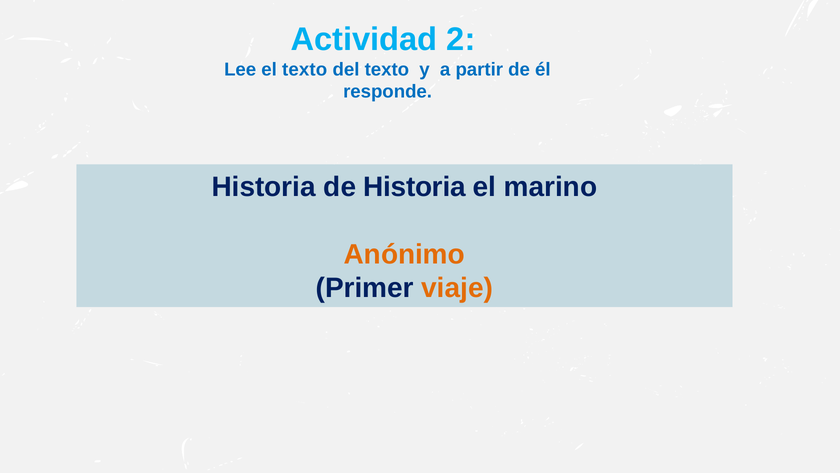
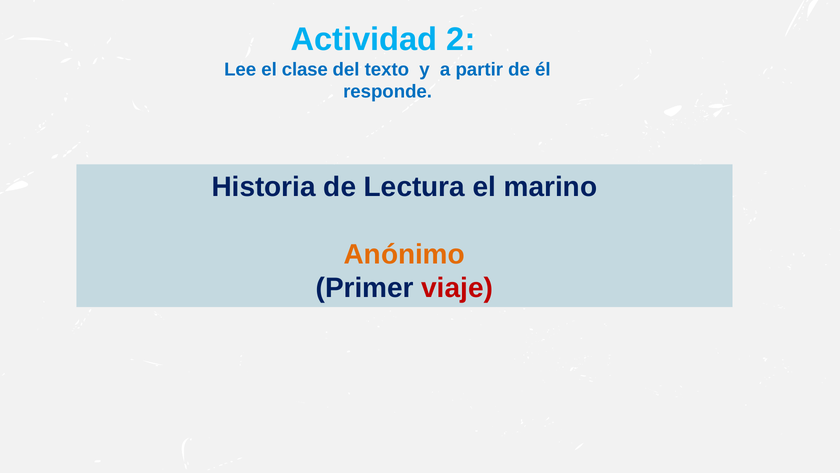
el texto: texto -> clase
de Historia: Historia -> Lectura
viaje colour: orange -> red
